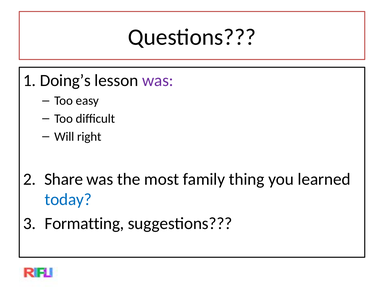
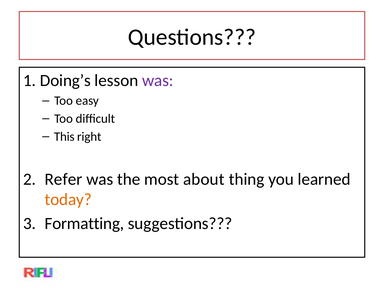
Will: Will -> This
Share: Share -> Refer
family: family -> about
today colour: blue -> orange
